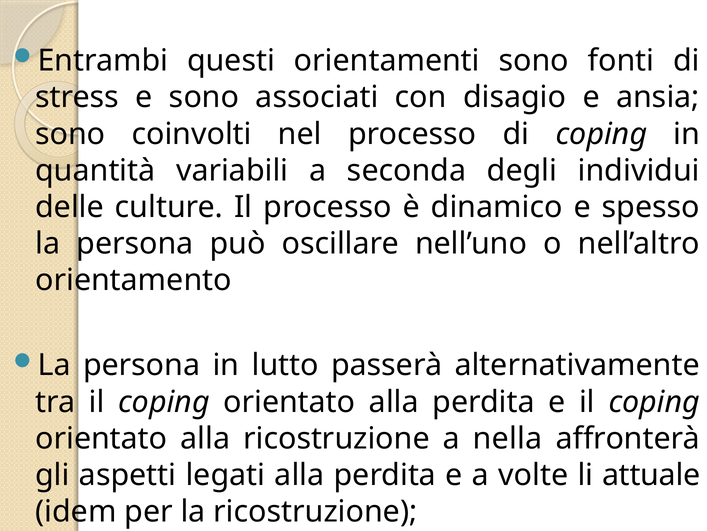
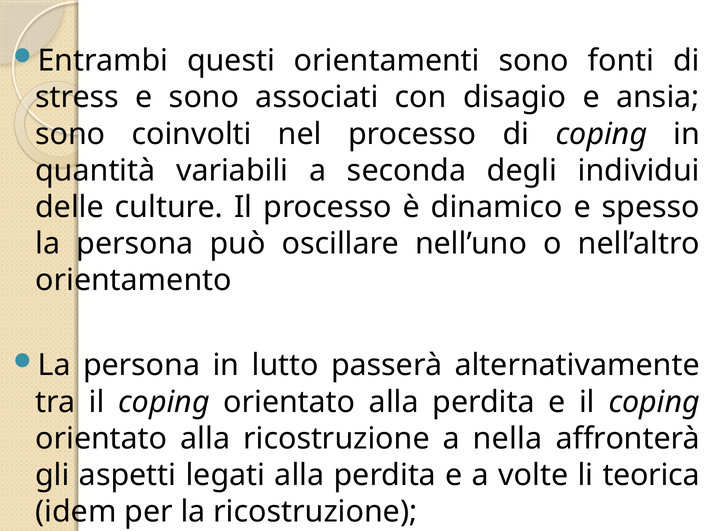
attuale: attuale -> teorica
